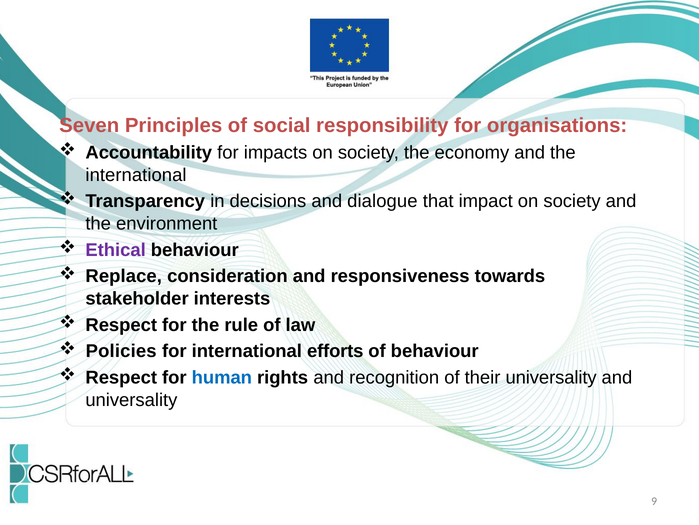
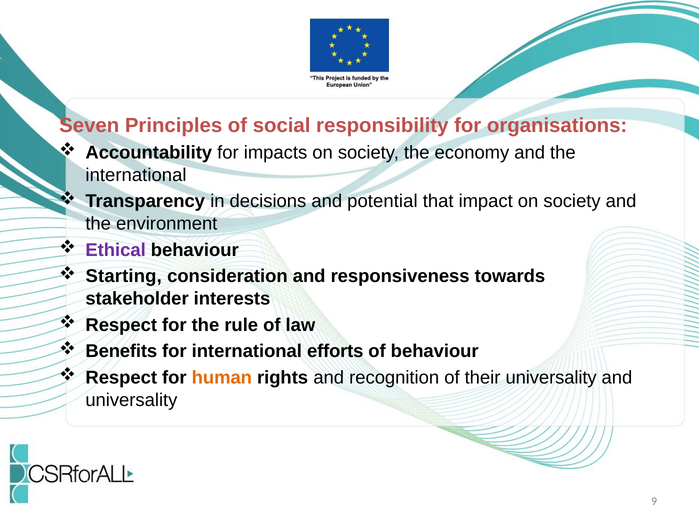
dialogue: dialogue -> potential
Replace: Replace -> Starting
Policies: Policies -> Benefits
human colour: blue -> orange
